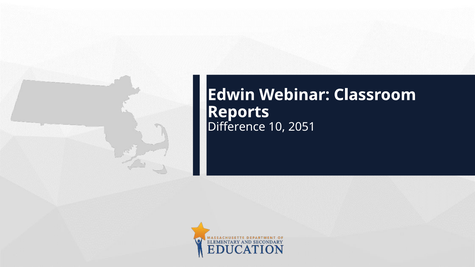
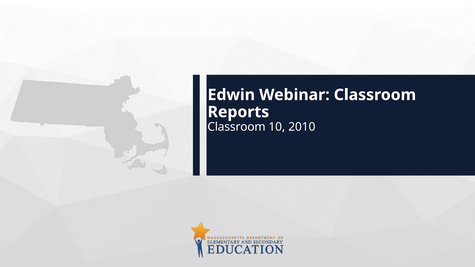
Difference at (236, 127): Difference -> Classroom
2051: 2051 -> 2010
